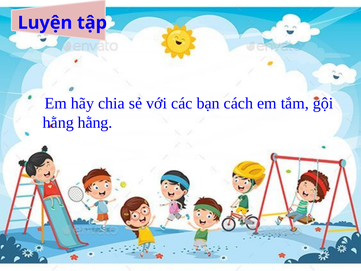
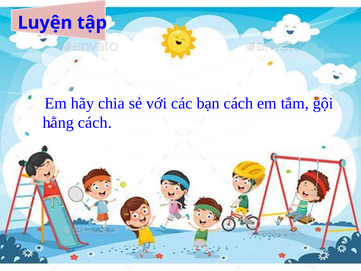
hằng hằng: hằng -> cách
